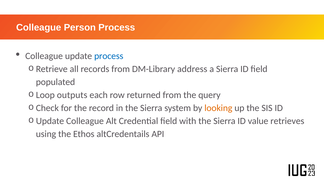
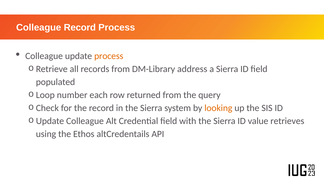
Colleague Person: Person -> Record
process at (109, 56) colour: blue -> orange
outputs: outputs -> number
